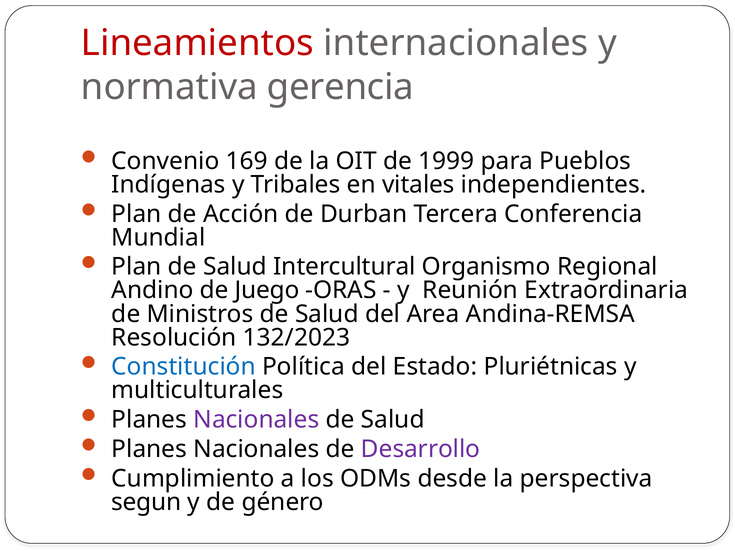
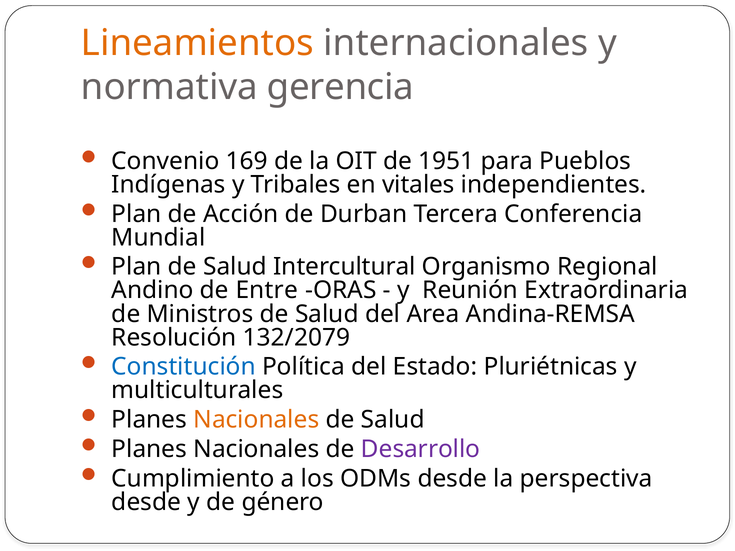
Lineamientos colour: red -> orange
1999: 1999 -> 1951
Juego: Juego -> Entre
132/2023: 132/2023 -> 132/2079
Nacionales at (256, 420) colour: purple -> orange
segun at (146, 502): segun -> desde
